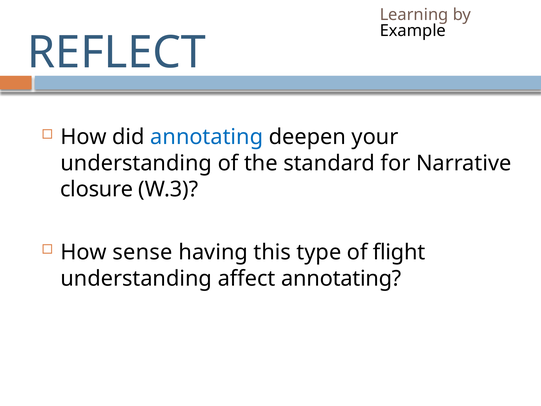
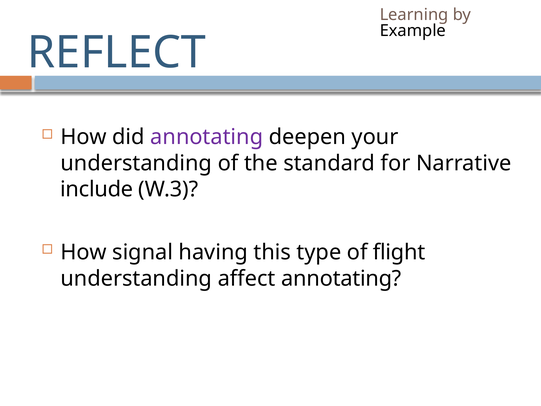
annotating at (207, 137) colour: blue -> purple
closure: closure -> include
sense: sense -> signal
